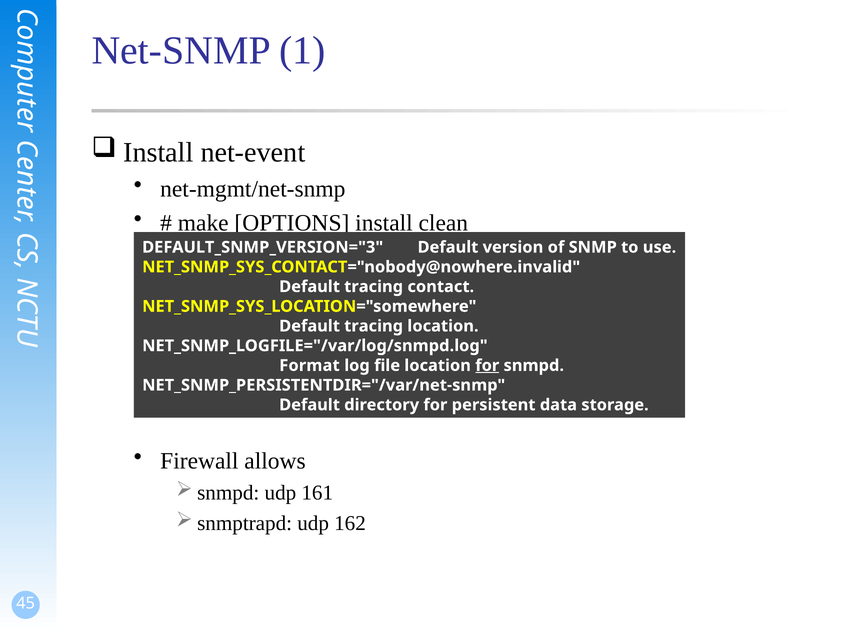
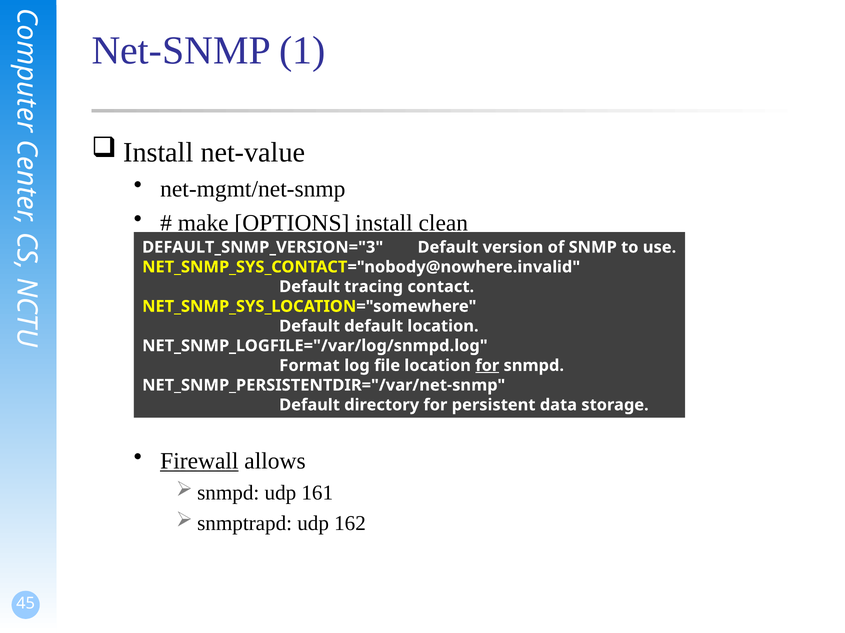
net-event: net-event -> net-value
tracing at (374, 326): tracing -> default
Firewall underline: none -> present
